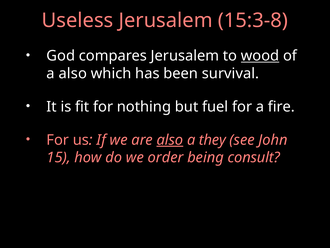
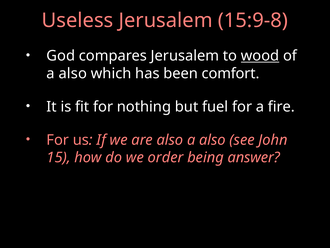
15:3-8: 15:3-8 -> 15:9-8
survival: survival -> comfort
also at (170, 140) underline: present -> none
they at (212, 140): they -> also
consult: consult -> answer
